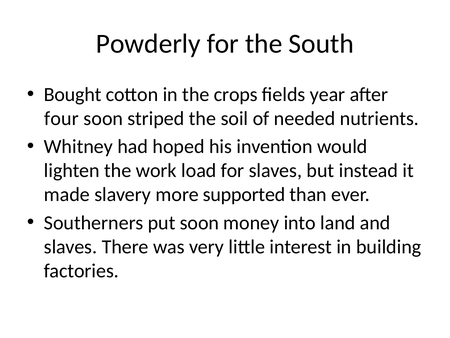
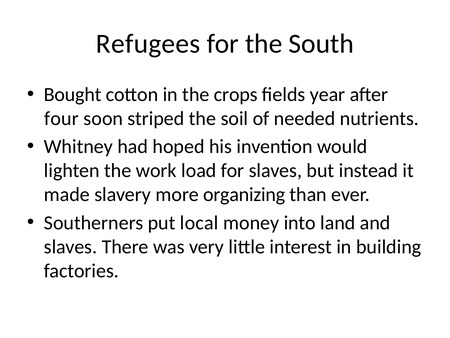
Powderly: Powderly -> Refugees
supported: supported -> organizing
put soon: soon -> local
